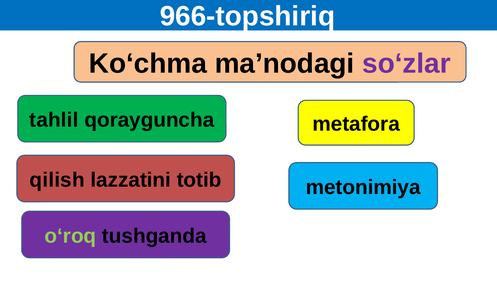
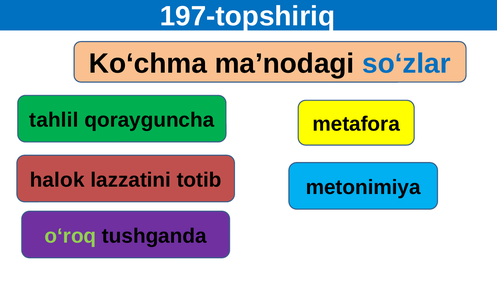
966-topshiriq: 966-topshiriq -> 197-topshiriq
so‘zlar colour: purple -> blue
qilish: qilish -> halok
